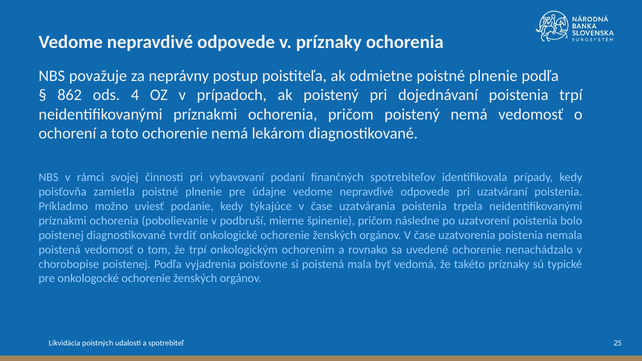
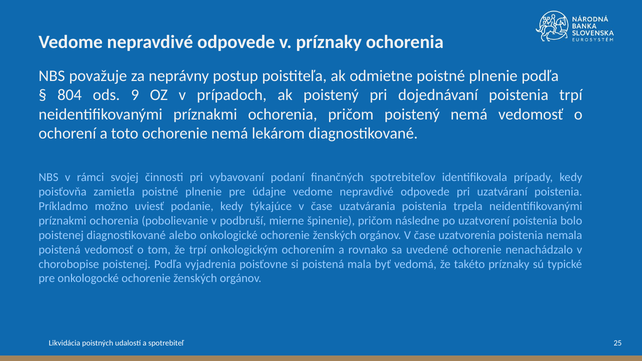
862: 862 -> 804
4: 4 -> 9
tvrdiť: tvrdiť -> alebo
